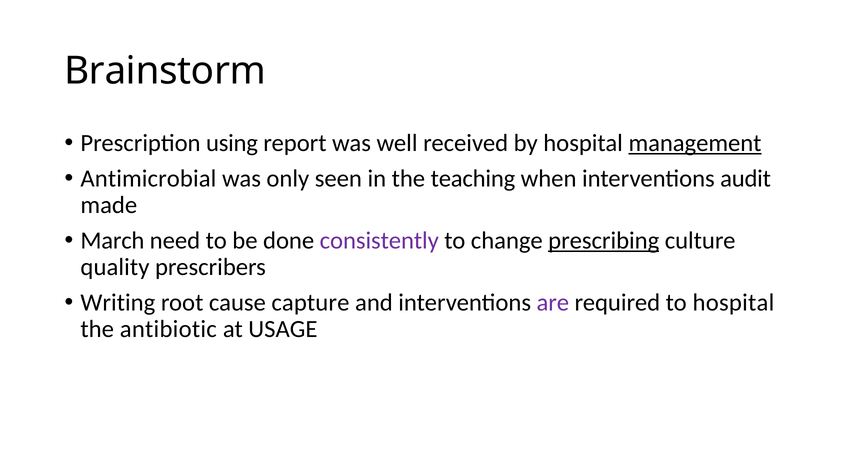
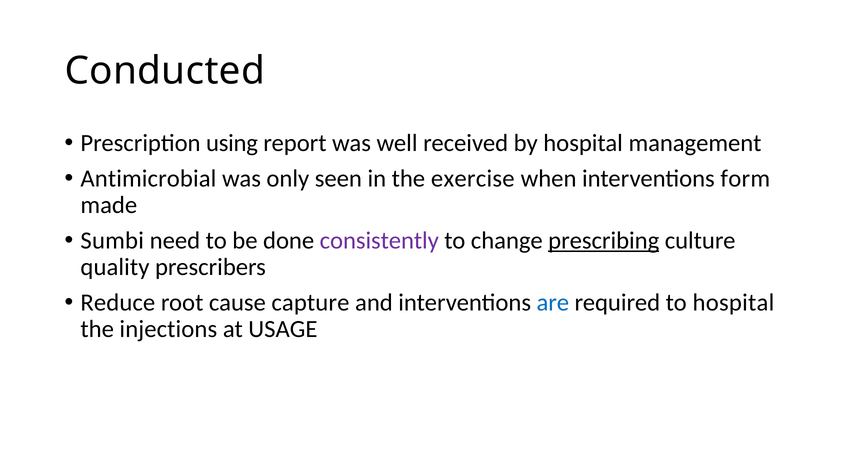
Brainstorm: Brainstorm -> Conducted
management underline: present -> none
teaching: teaching -> exercise
audit: audit -> form
March: March -> Sumbi
Writing: Writing -> Reduce
are colour: purple -> blue
antibiotic: antibiotic -> injections
